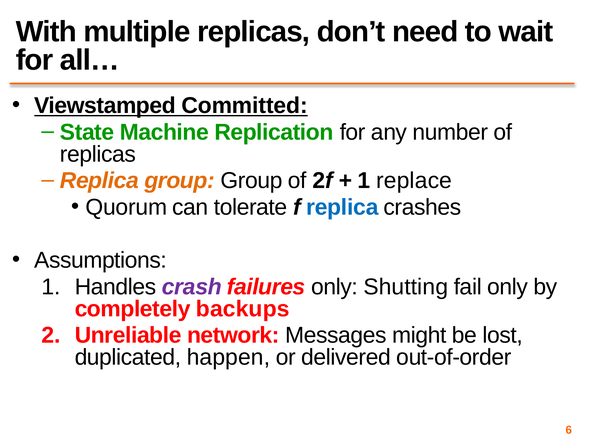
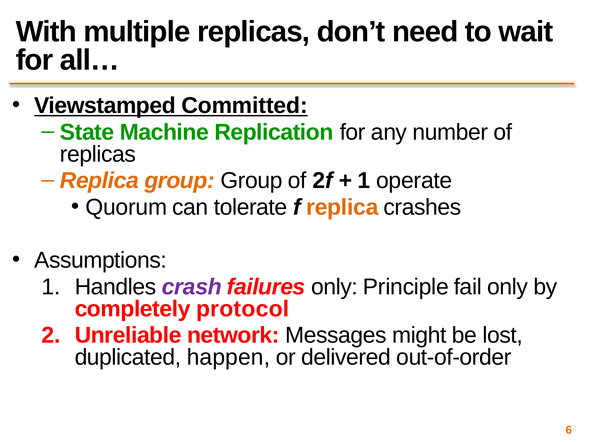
replace: replace -> operate
replica at (342, 207) colour: blue -> orange
Shutting: Shutting -> Principle
backups: backups -> protocol
